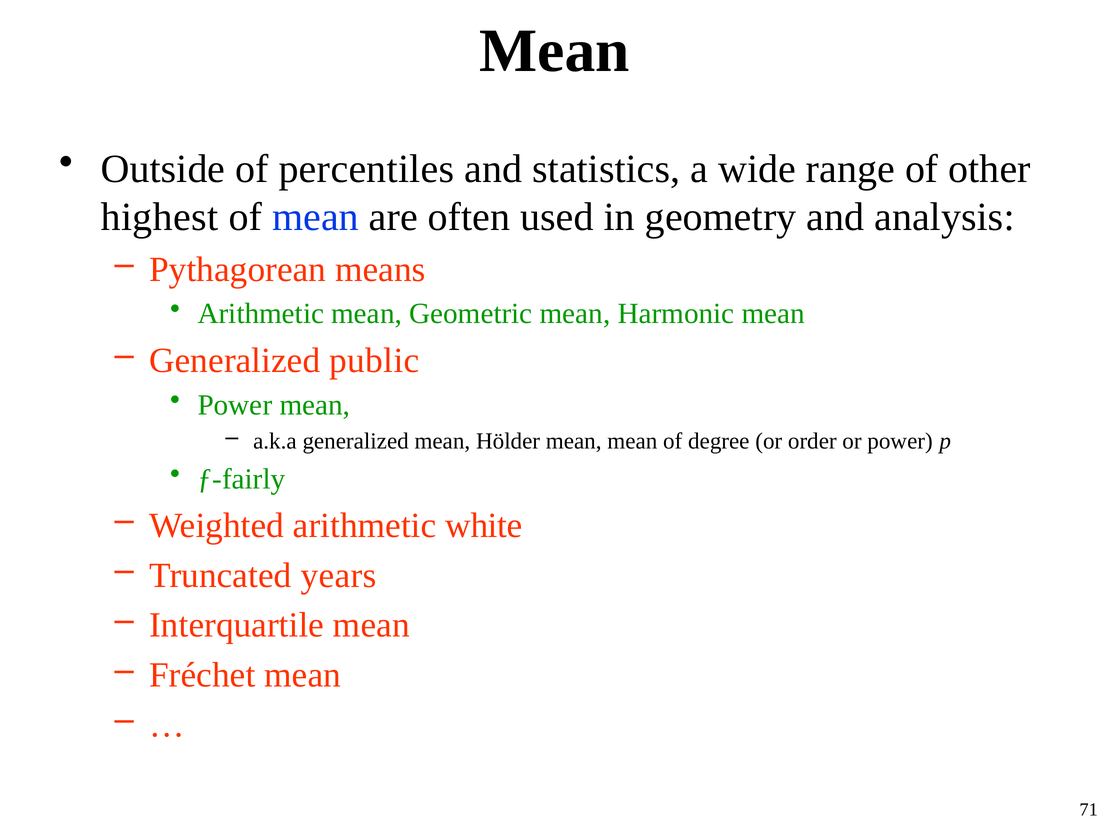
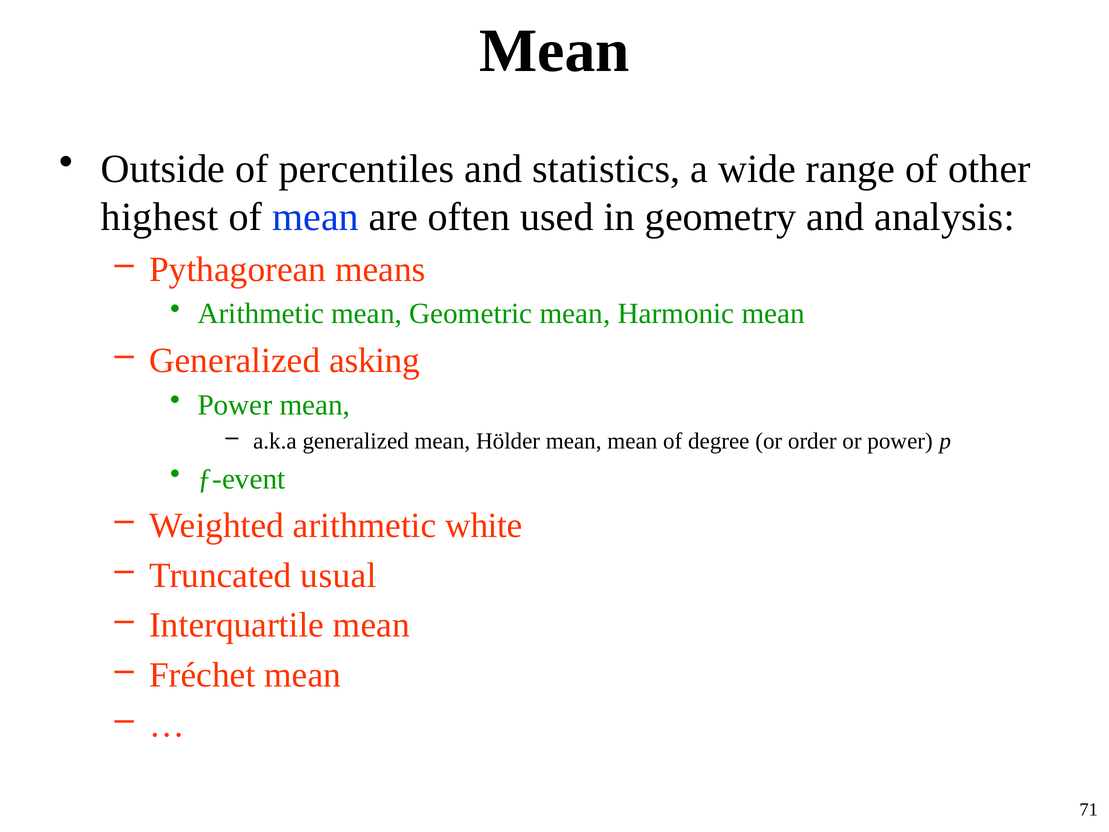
public: public -> asking
ƒ-fairly: ƒ-fairly -> ƒ-event
years: years -> usual
